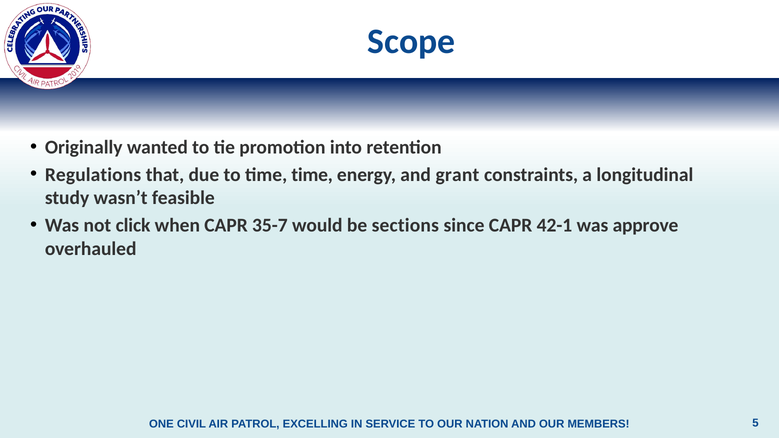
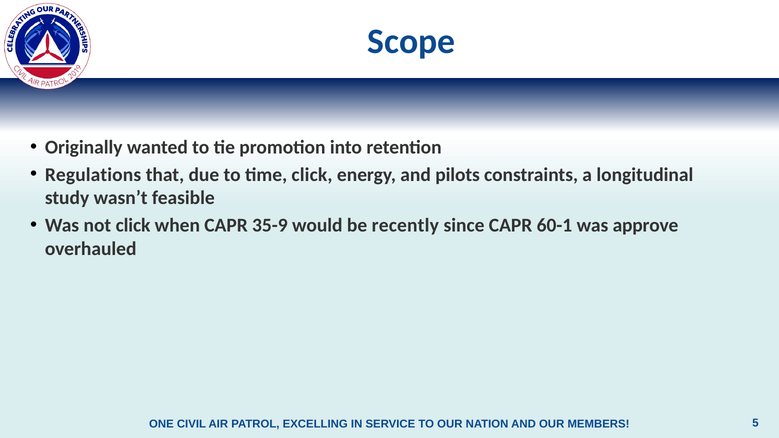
time time: time -> click
grant: grant -> pilots
35-7: 35-7 -> 35-9
sections: sections -> recently
42-1: 42-1 -> 60-1
